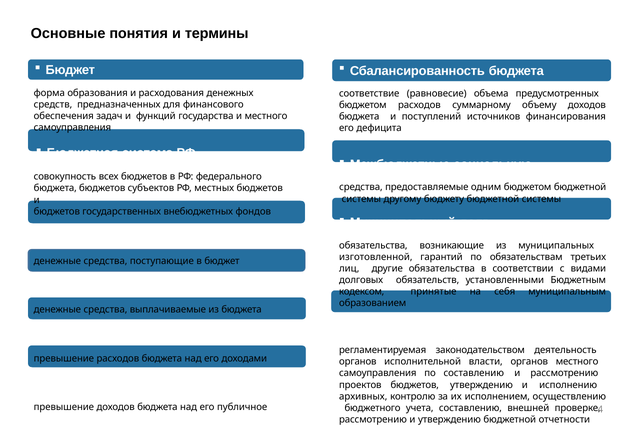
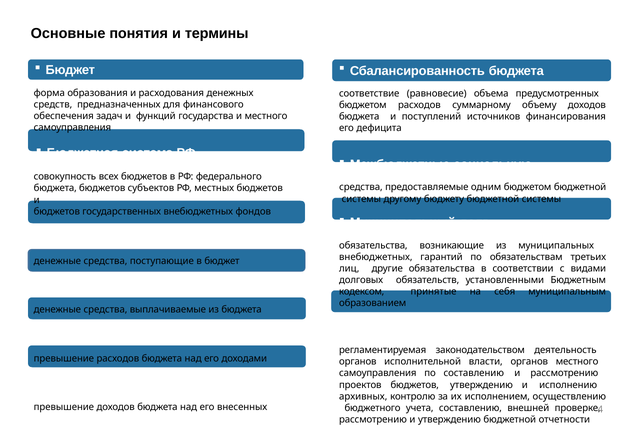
изготовленной at (376, 257): изготовленной -> внебюджетных
публичное: публичное -> внесенных
